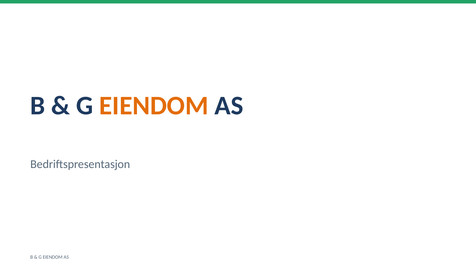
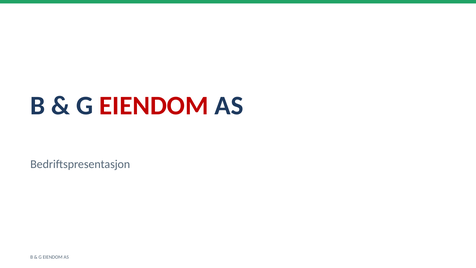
EIENDOM at (154, 106) colour: orange -> red
